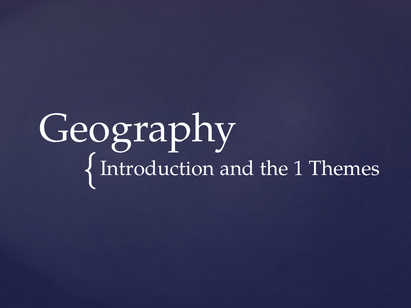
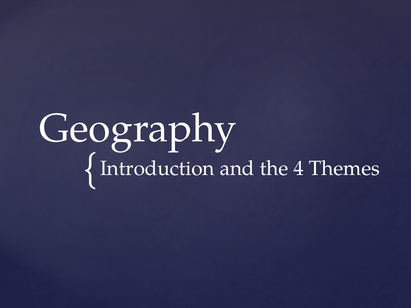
1: 1 -> 4
